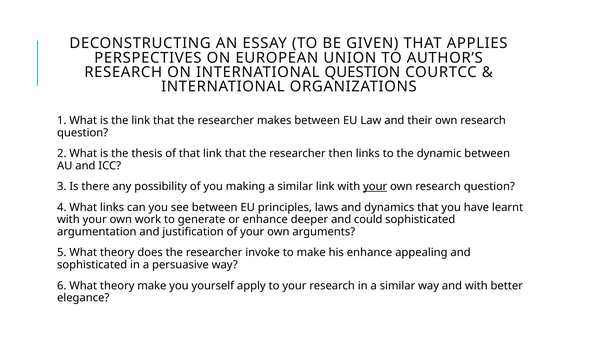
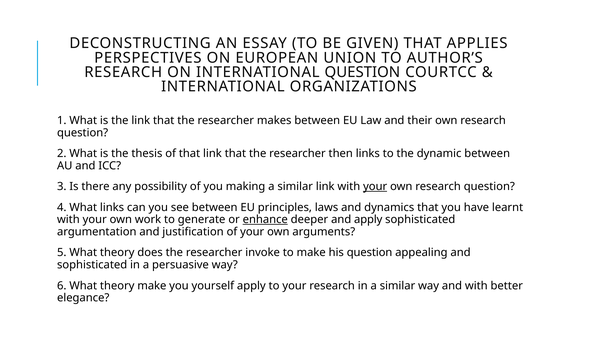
enhance at (265, 220) underline: none -> present
and could: could -> apply
his enhance: enhance -> question
